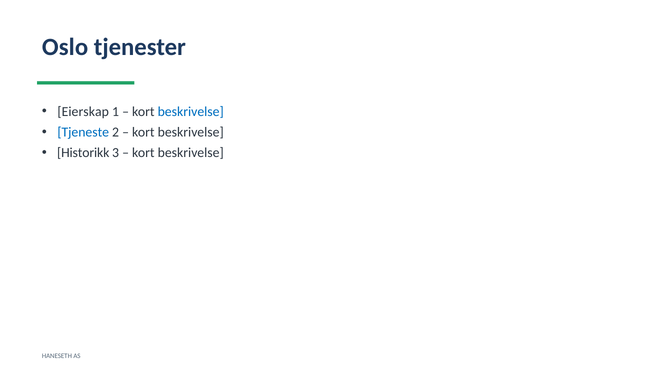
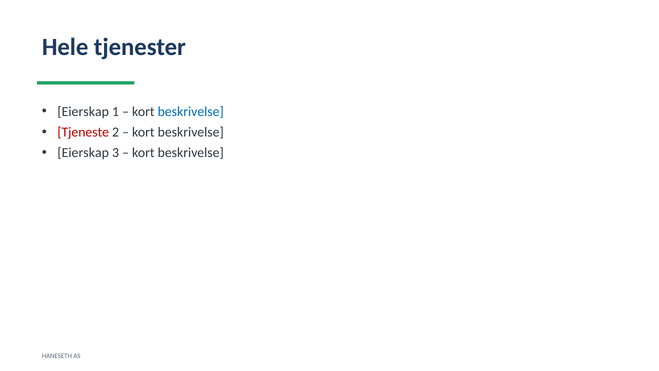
Oslo: Oslo -> Hele
Tjeneste colour: blue -> red
Historikk at (83, 153): Historikk -> Eierskap
